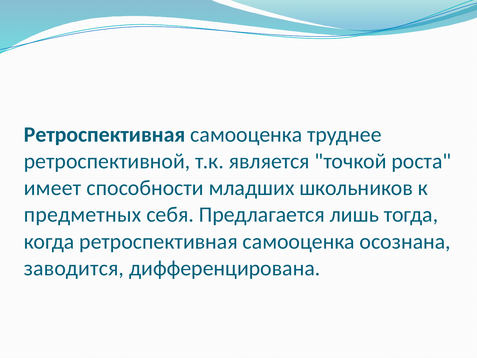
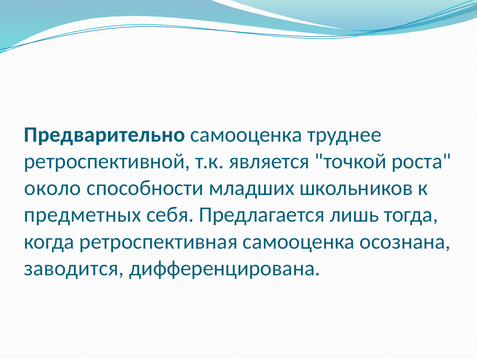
Ретроспективная at (105, 135): Ретроспективная -> Предварительно
имеет: имеет -> около
